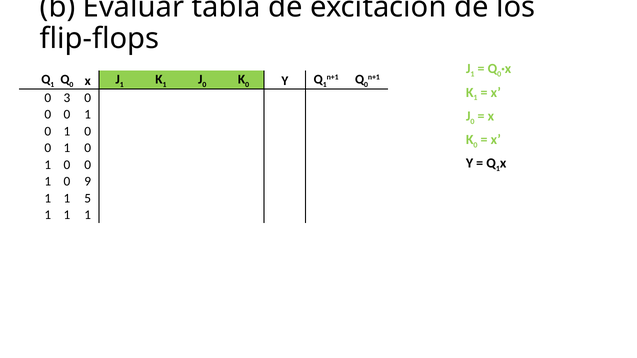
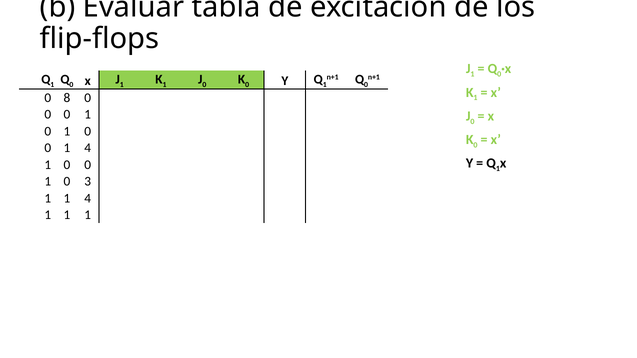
3: 3 -> 8
0 at (88, 148): 0 -> 4
9: 9 -> 3
1 1 5: 5 -> 4
